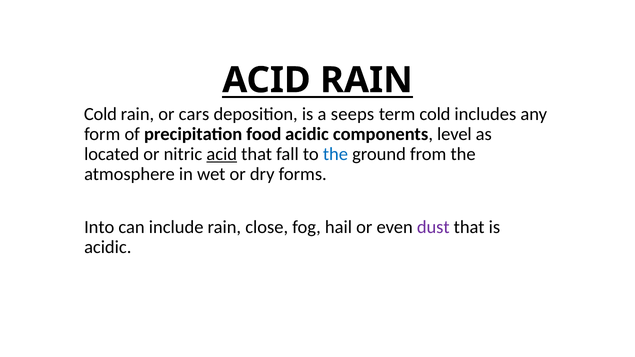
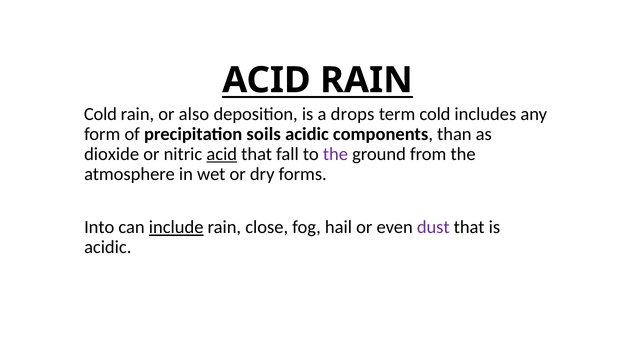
cars: cars -> also
seeps: seeps -> drops
food: food -> soils
level: level -> than
located: located -> dioxide
the at (335, 154) colour: blue -> purple
include underline: none -> present
